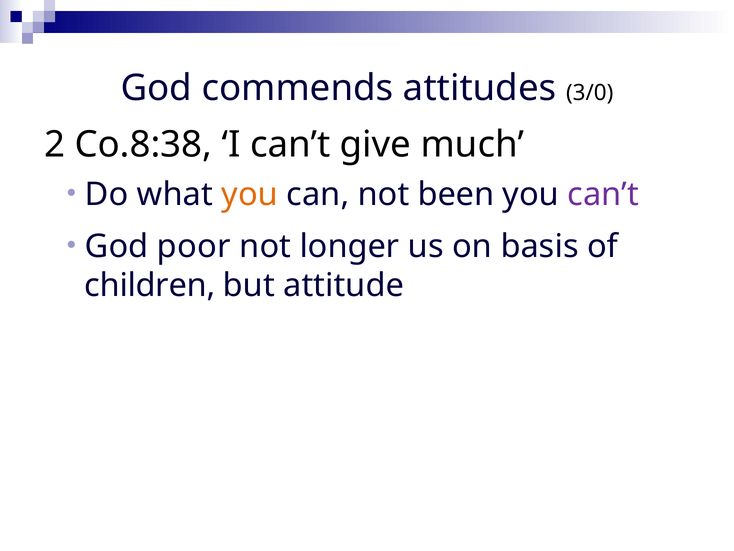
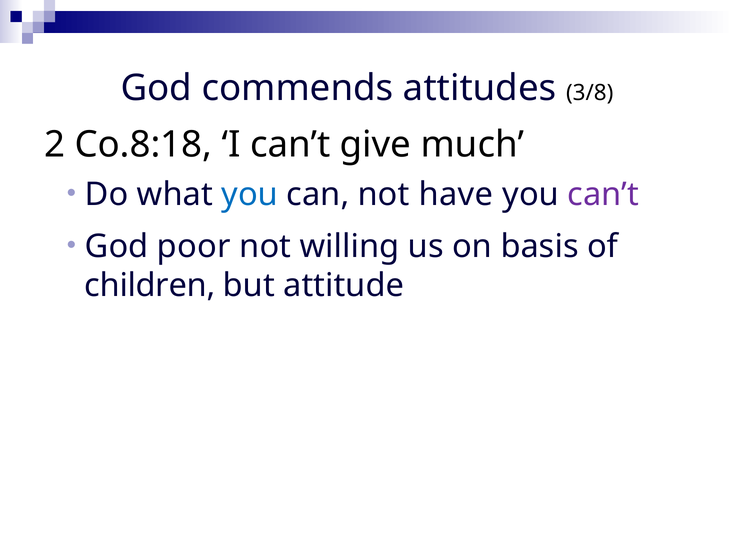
3/0: 3/0 -> 3/8
Co.8:38: Co.8:38 -> Co.8:18
you at (250, 194) colour: orange -> blue
been: been -> have
longer: longer -> willing
